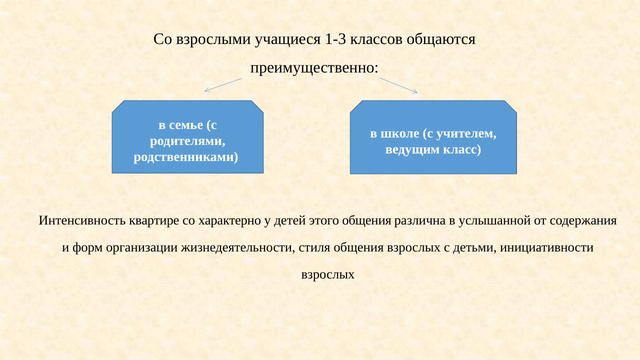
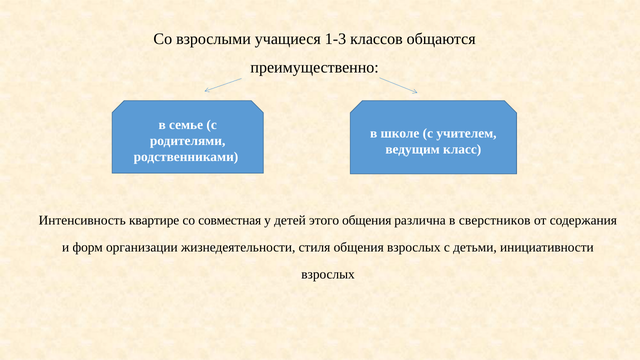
характерно: характерно -> совместная
услышанной: услышанной -> сверстников
